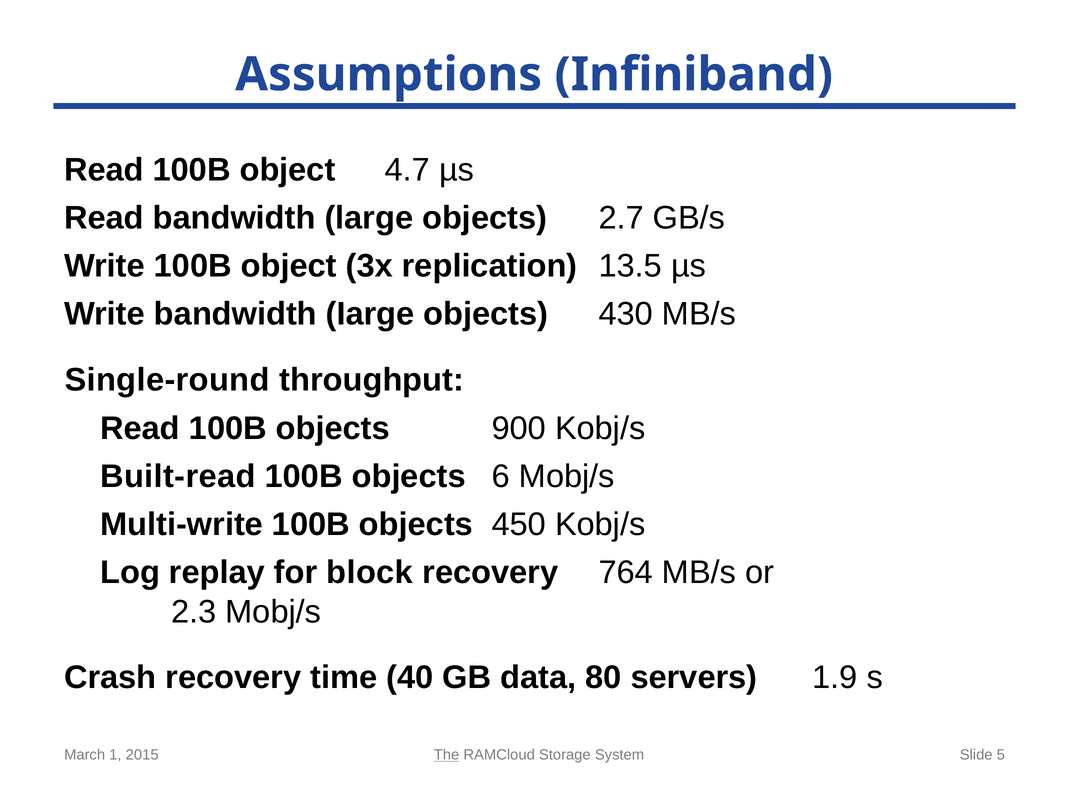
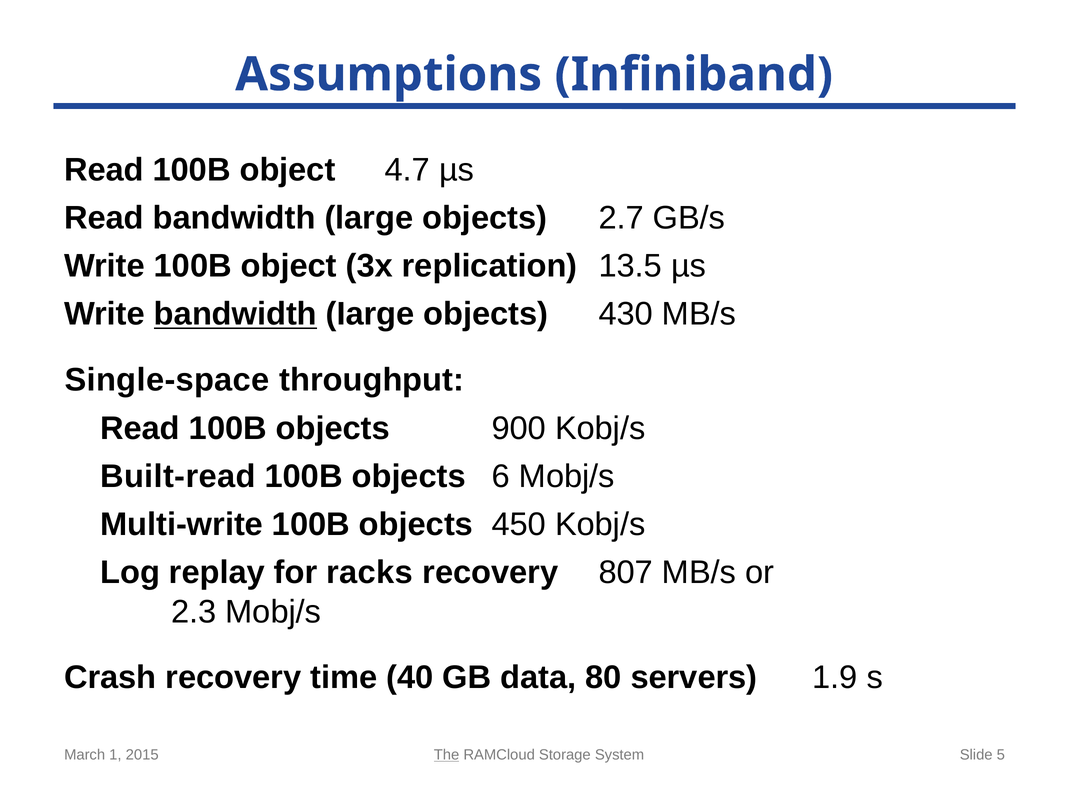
bandwidth at (235, 314) underline: none -> present
Single-round: Single-round -> Single-space
block: block -> racks
764: 764 -> 807
